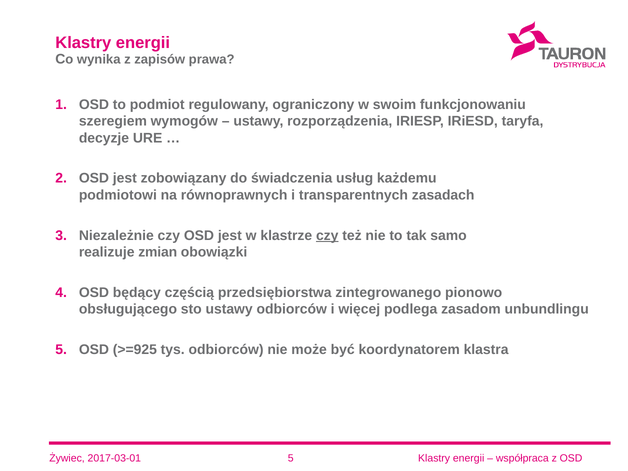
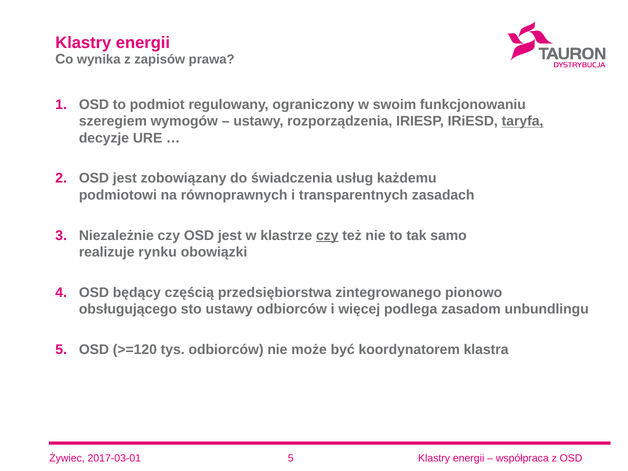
taryfa underline: none -> present
zmian: zmian -> rynku
>=925: >=925 -> >=120
